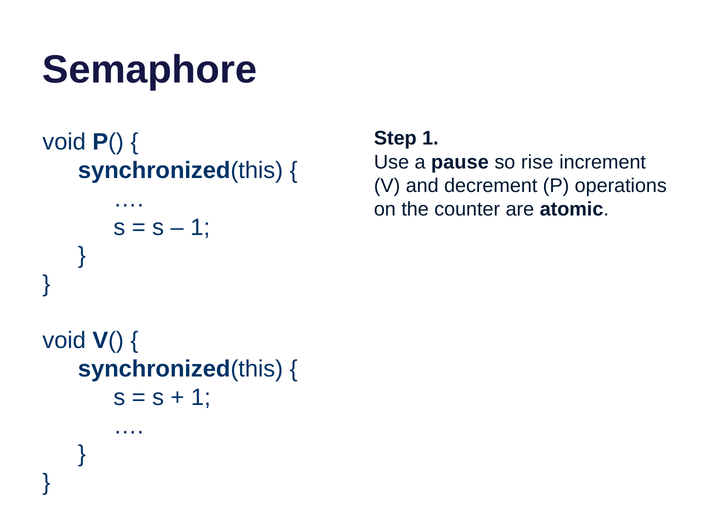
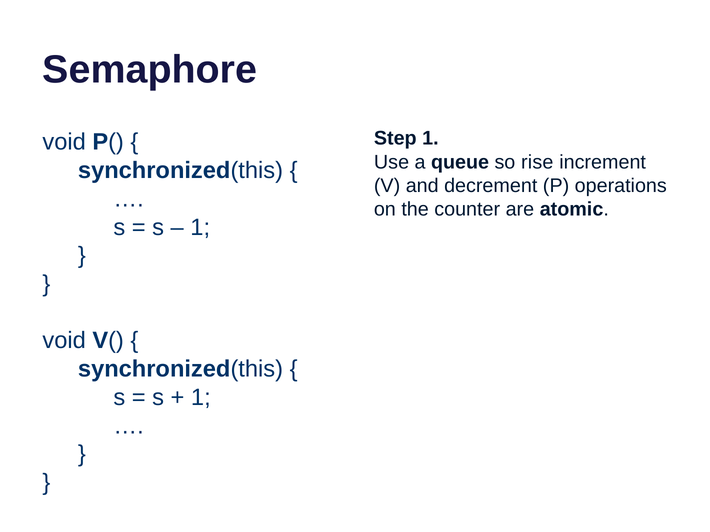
pause: pause -> queue
